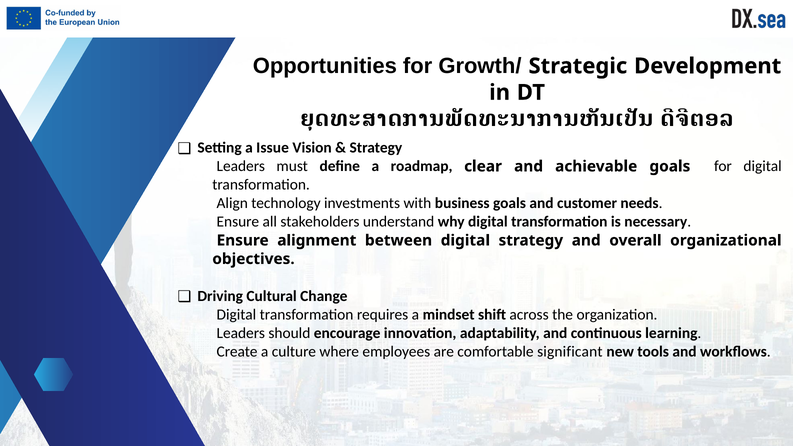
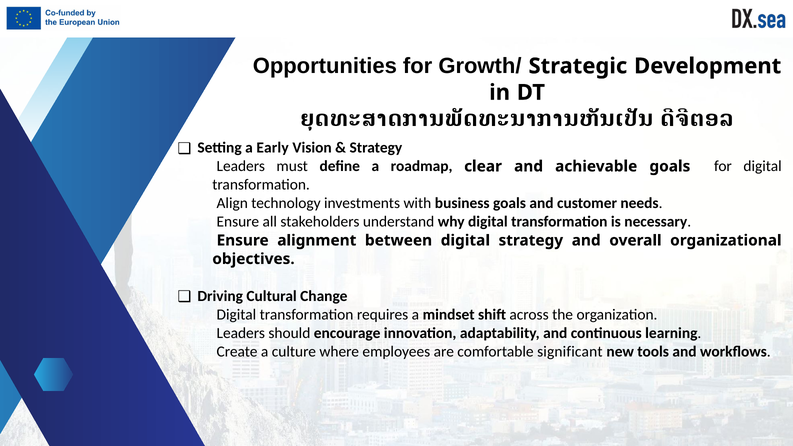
Issue: Issue -> Early
